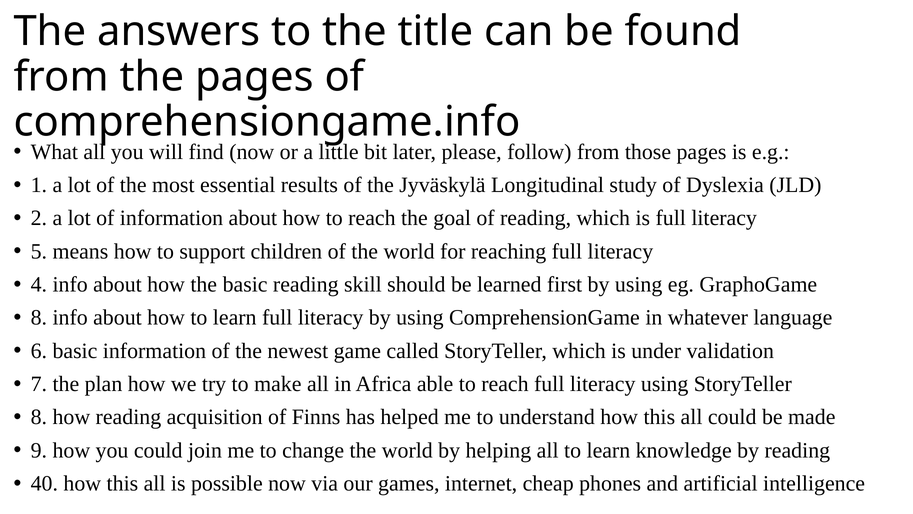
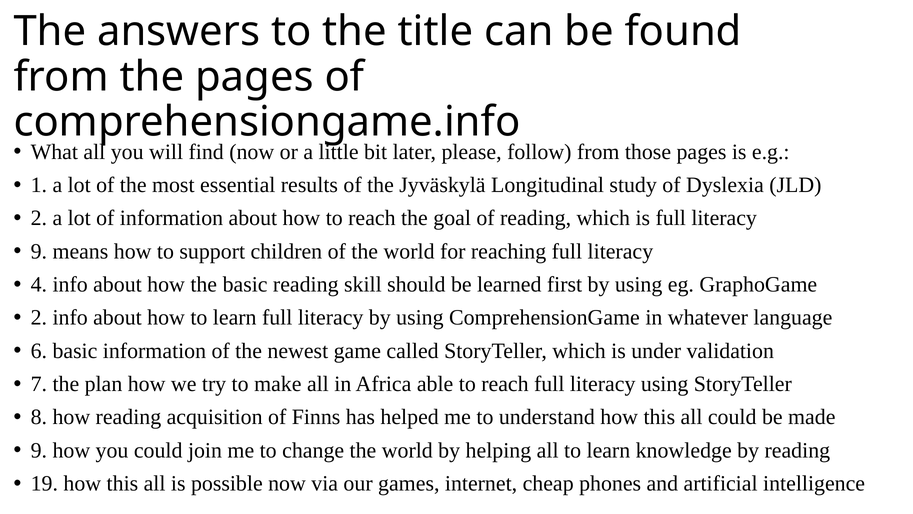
5 at (39, 251): 5 -> 9
8 at (39, 317): 8 -> 2
40: 40 -> 19
